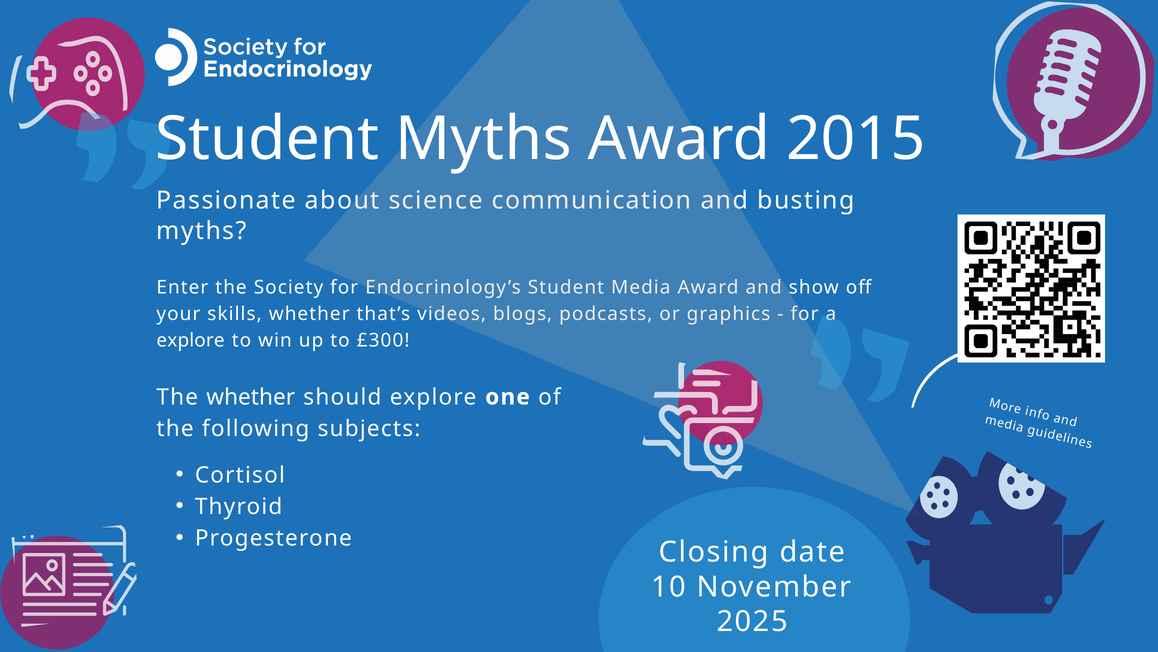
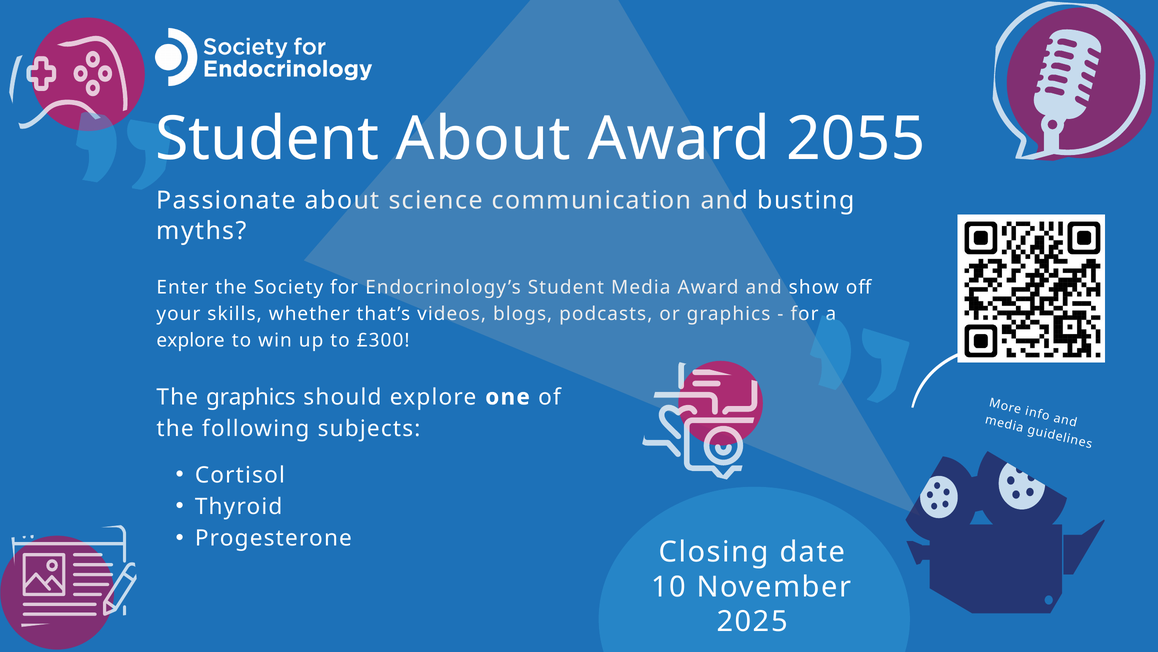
Student Myths: Myths -> About
2015: 2015 -> 2055
The whether: whether -> graphics
